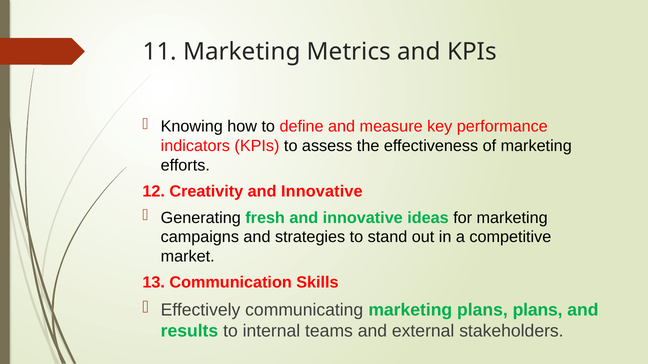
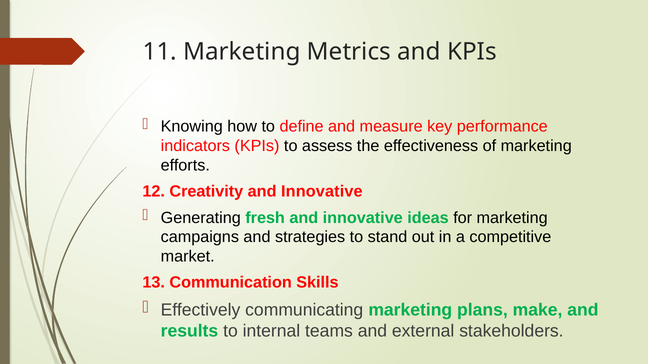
plans plans: plans -> make
